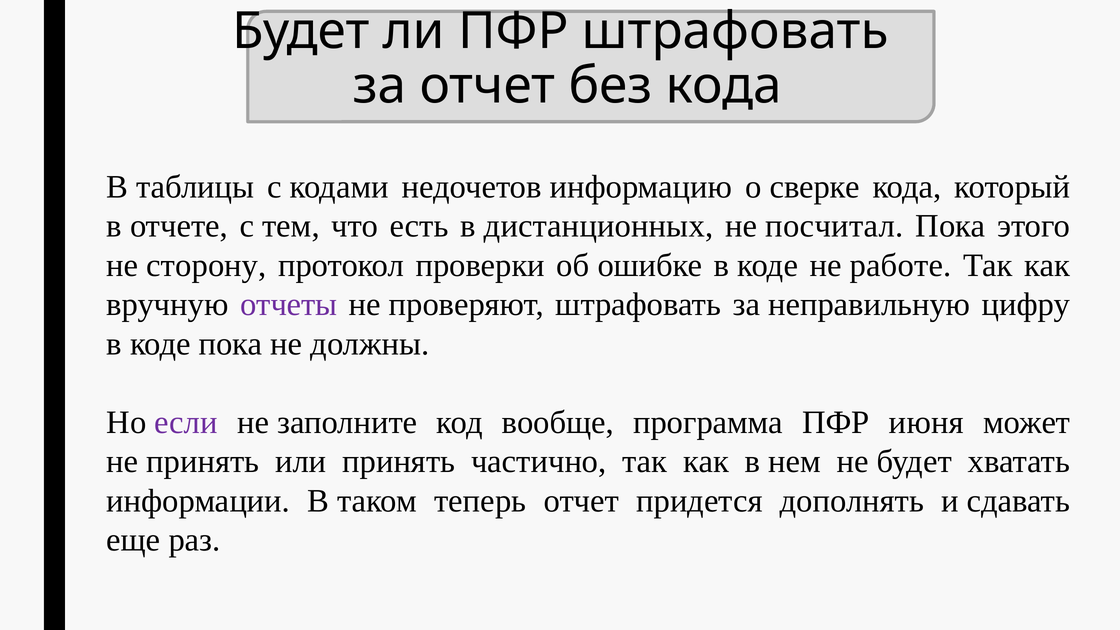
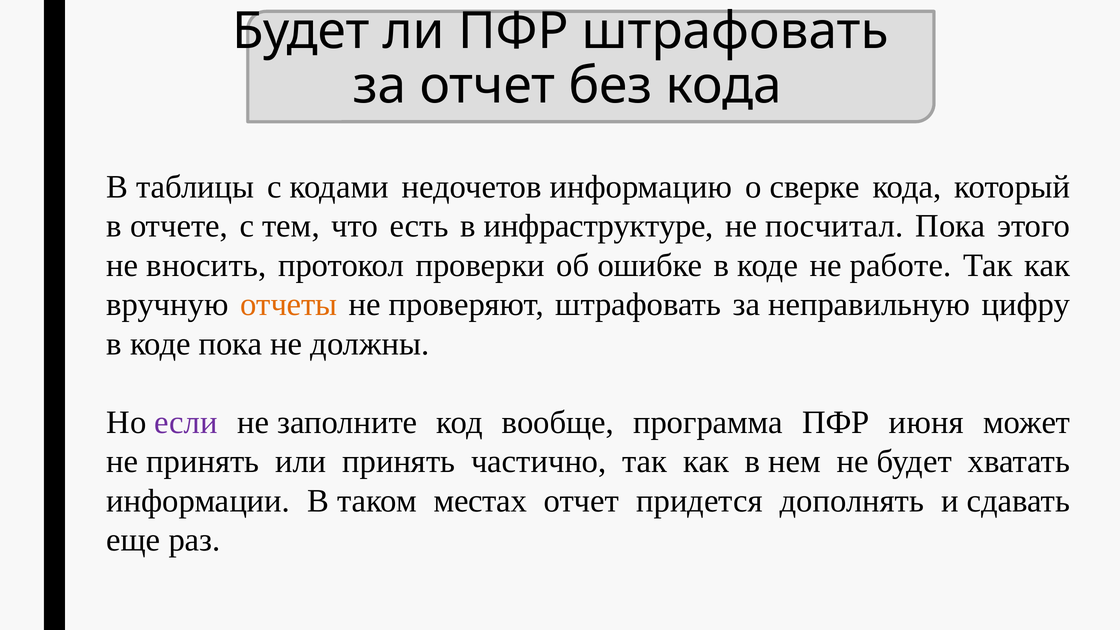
дистанционных: дистанционных -> инфраструктуре
сторону: сторону -> вносить
отчеты colour: purple -> orange
теперь: теперь -> местах
